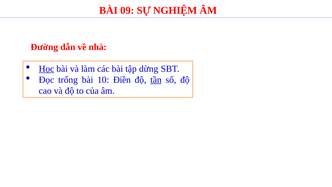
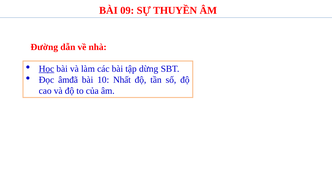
NGHIỆM: NGHIỆM -> THUYỀN
trống: trống -> âmđã
Điền: Điền -> Nhất
tần underline: present -> none
